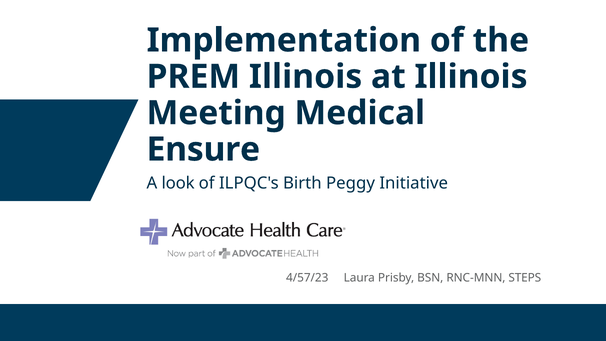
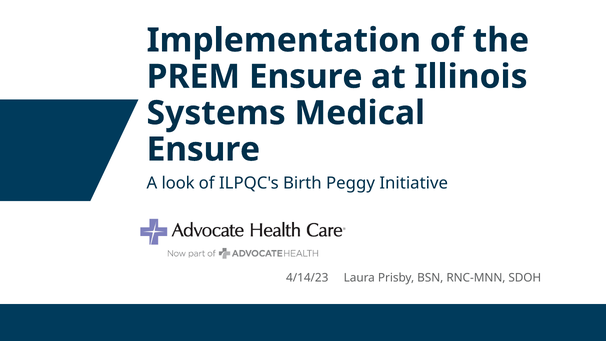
PREM Illinois: Illinois -> Ensure
Meeting: Meeting -> Systems
4/57/23: 4/57/23 -> 4/14/23
STEPS: STEPS -> SDOH
